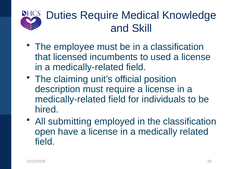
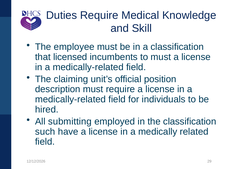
to used: used -> must
open: open -> such
